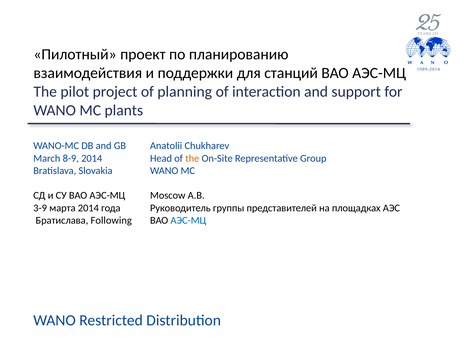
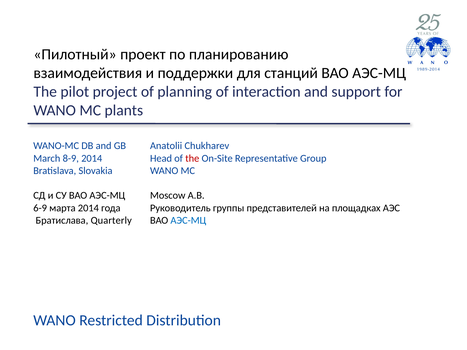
the at (192, 158) colour: orange -> red
3-9: 3-9 -> 6-9
Following: Following -> Quarterly
